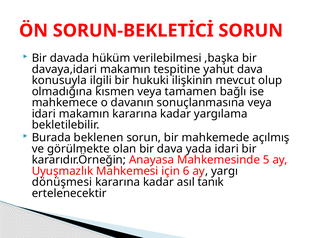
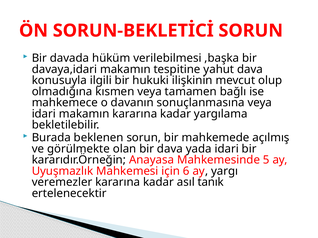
dönüşmesi: dönüşmesi -> veremezler
